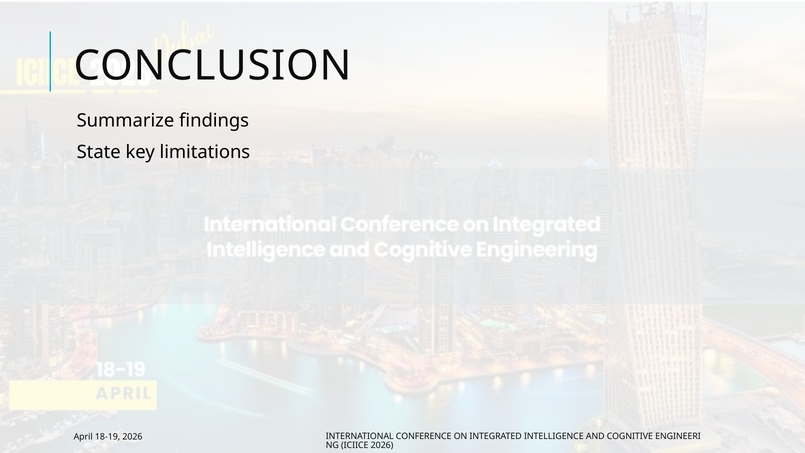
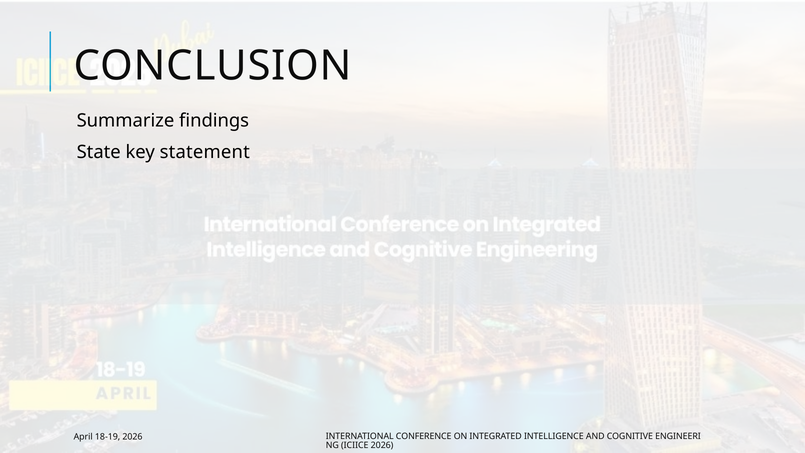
limitations: limitations -> statement
